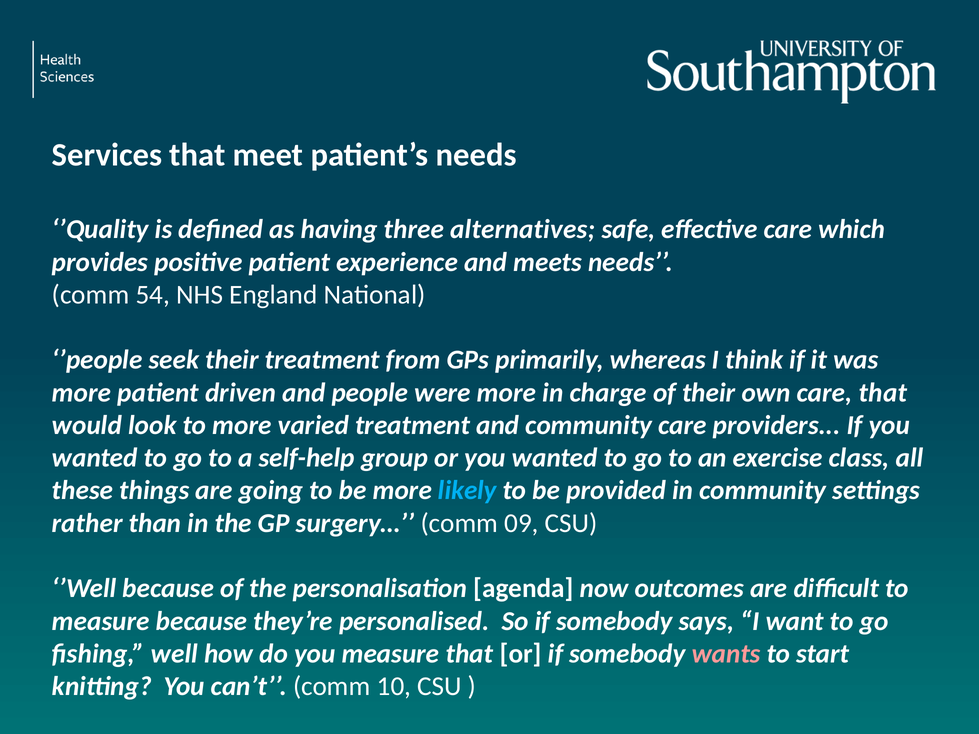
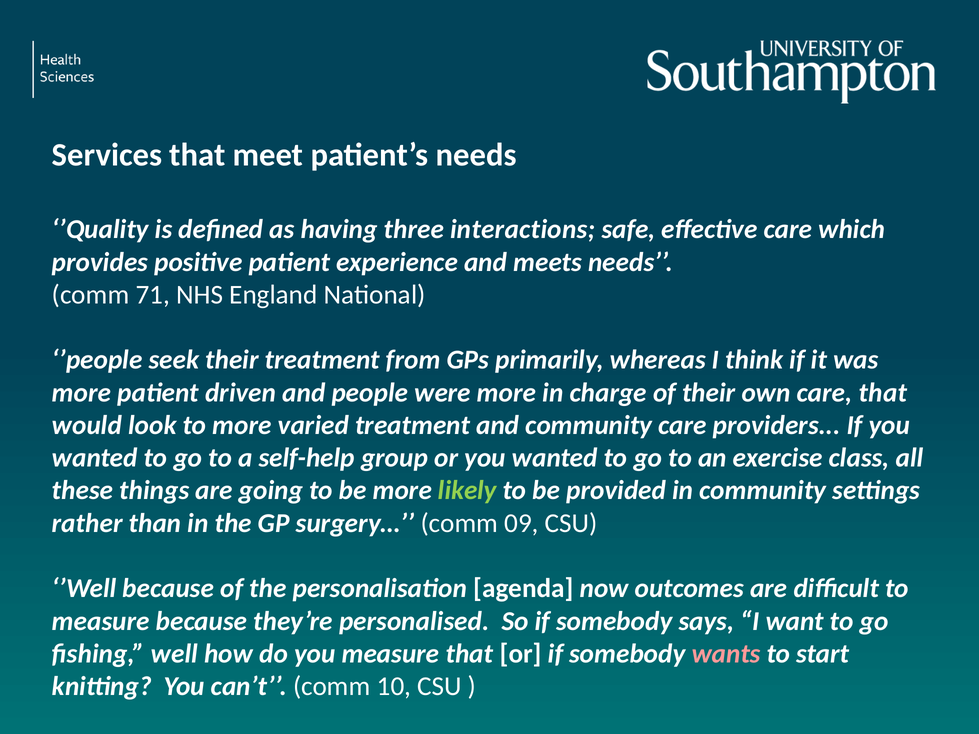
alternatives: alternatives -> interactions
54: 54 -> 71
likely colour: light blue -> light green
